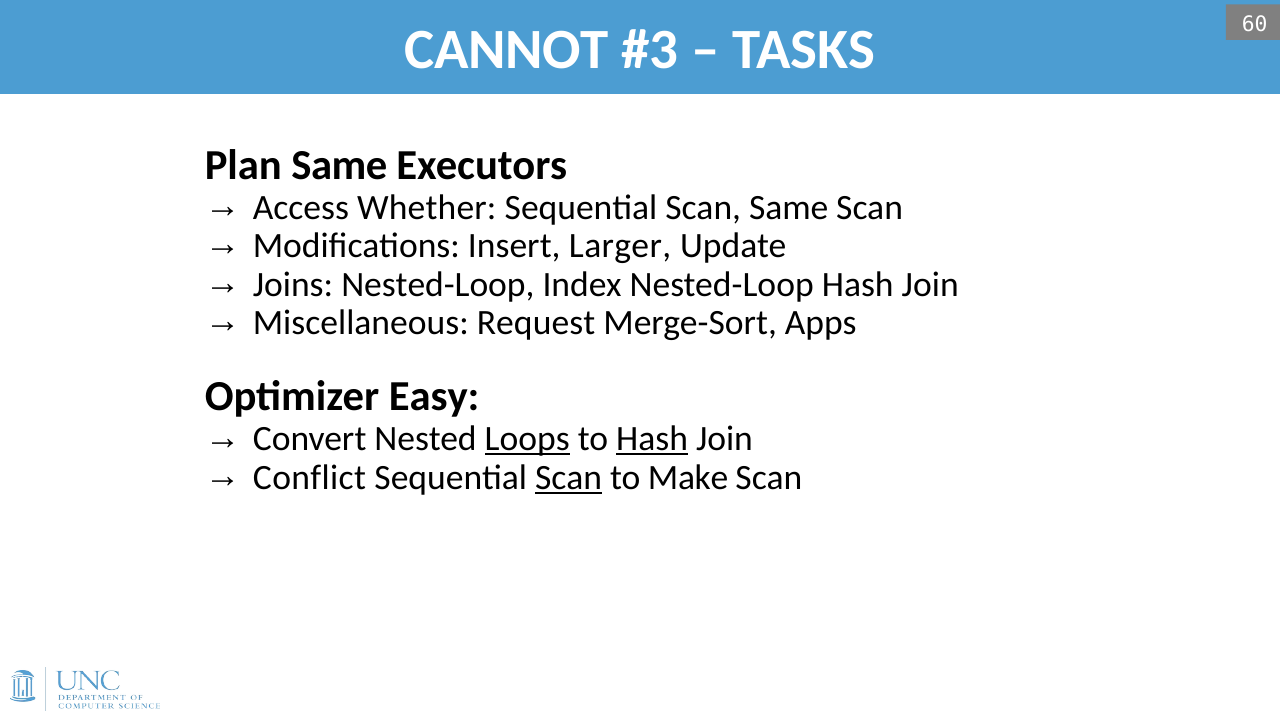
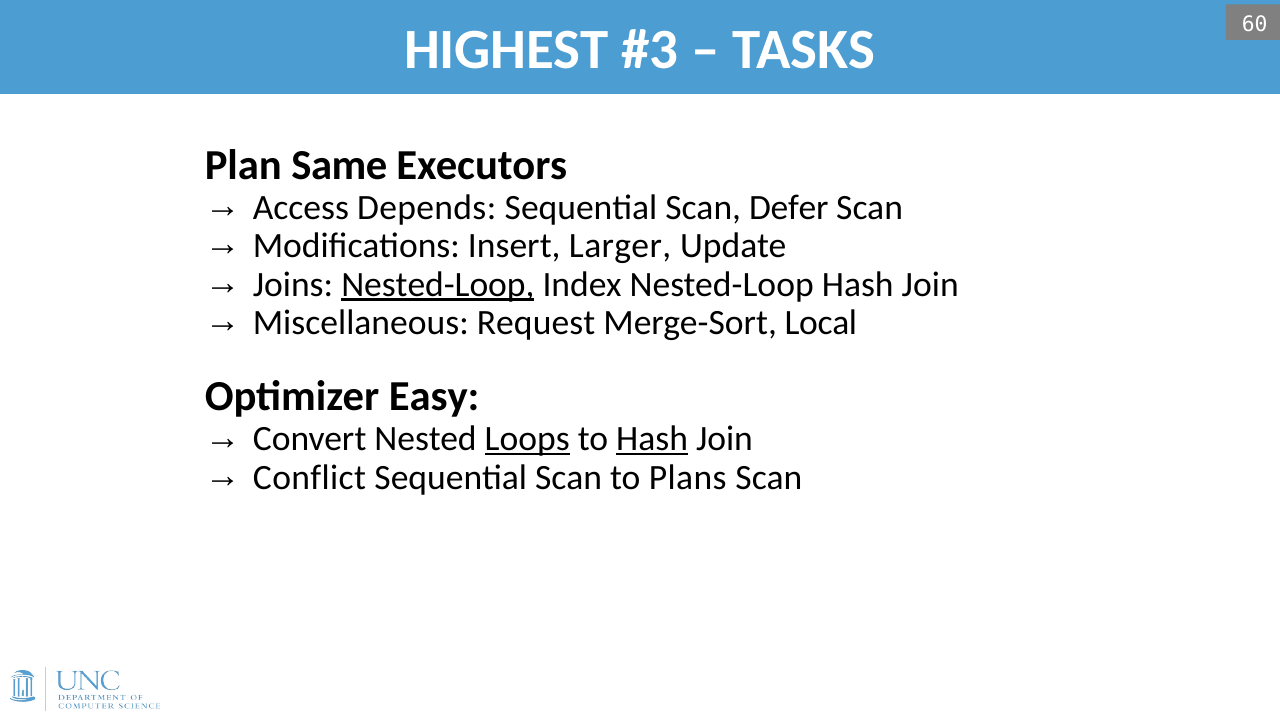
CANNOT: CANNOT -> HIGHEST
Whether: Whether -> Depends
Scan Same: Same -> Defer
Nested-Loop at (438, 284) underline: none -> present
Apps: Apps -> Local
Scan at (569, 478) underline: present -> none
Make: Make -> Plans
